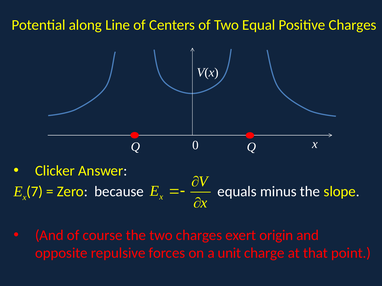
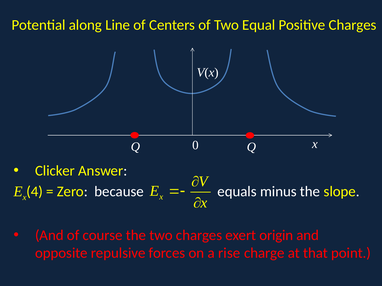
7: 7 -> 4
unit: unit -> rise
